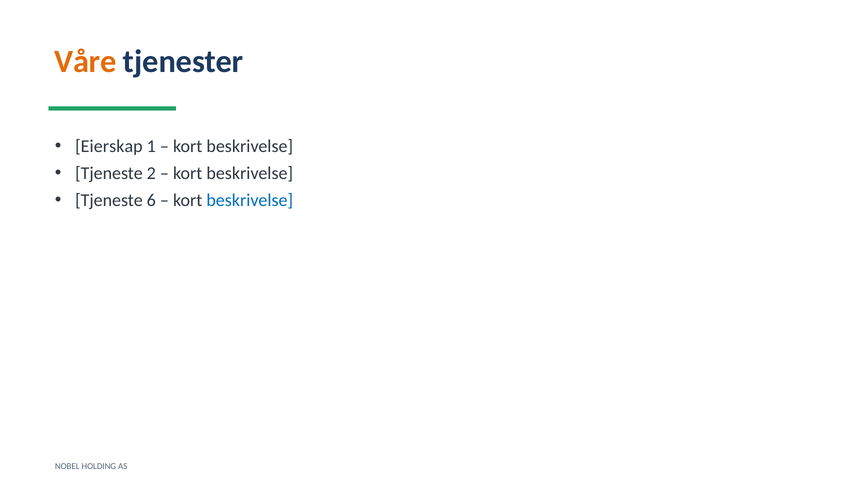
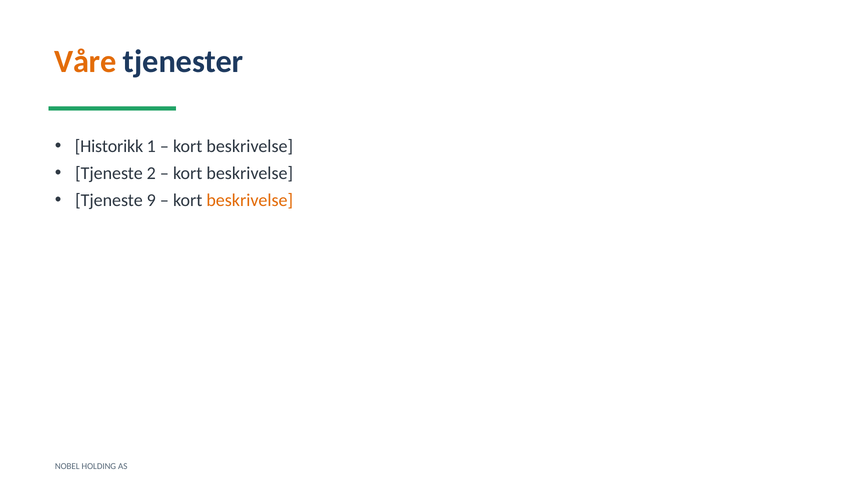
Eierskap: Eierskap -> Historikk
6: 6 -> 9
beskrivelse at (250, 200) colour: blue -> orange
